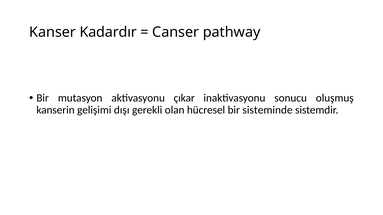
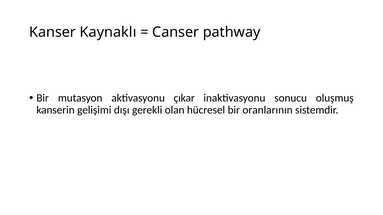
Kadardır: Kadardır -> Kaynaklı
sisteminde: sisteminde -> oranlarının
